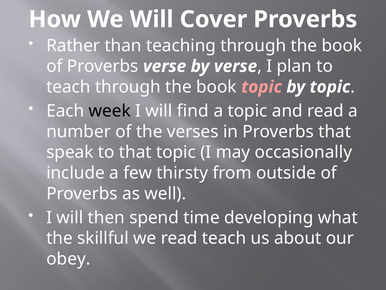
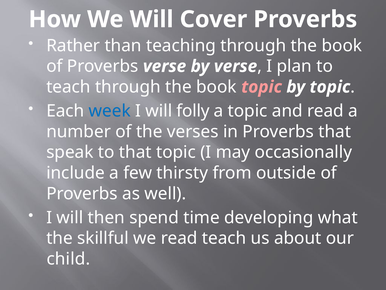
week colour: black -> blue
find: find -> folly
obey: obey -> child
